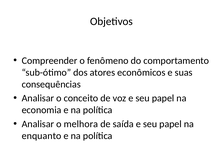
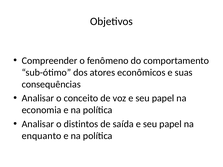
melhora: melhora -> distintos
